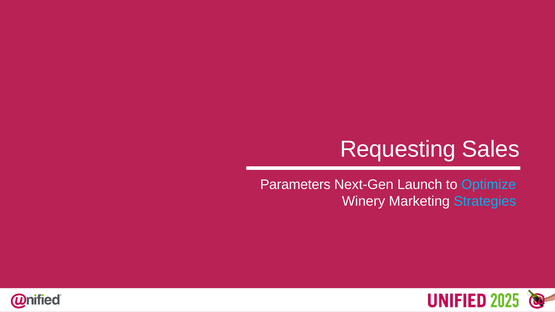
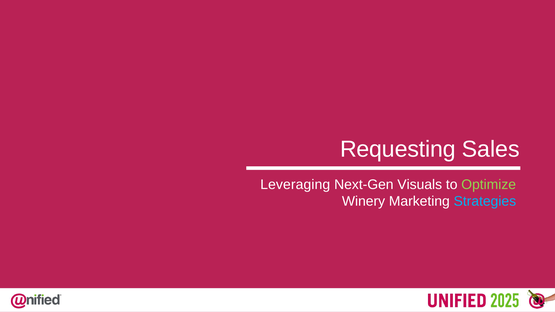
Parameters: Parameters -> Leveraging
Launch: Launch -> Visuals
Optimize colour: light blue -> light green
